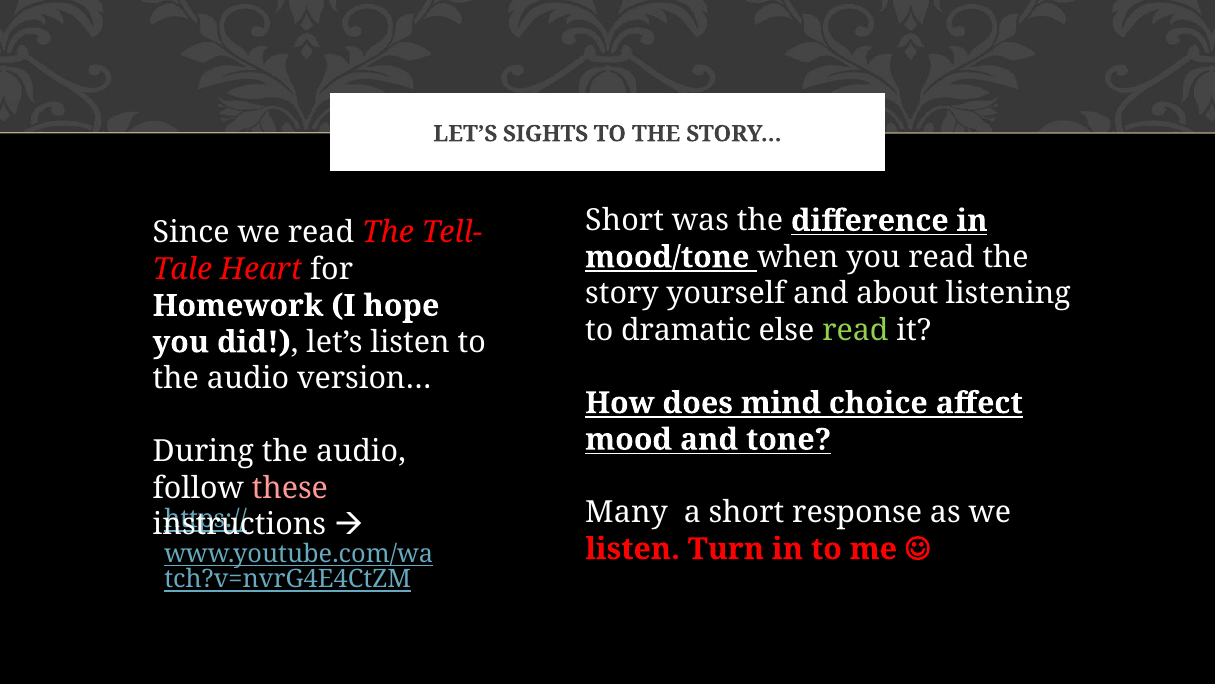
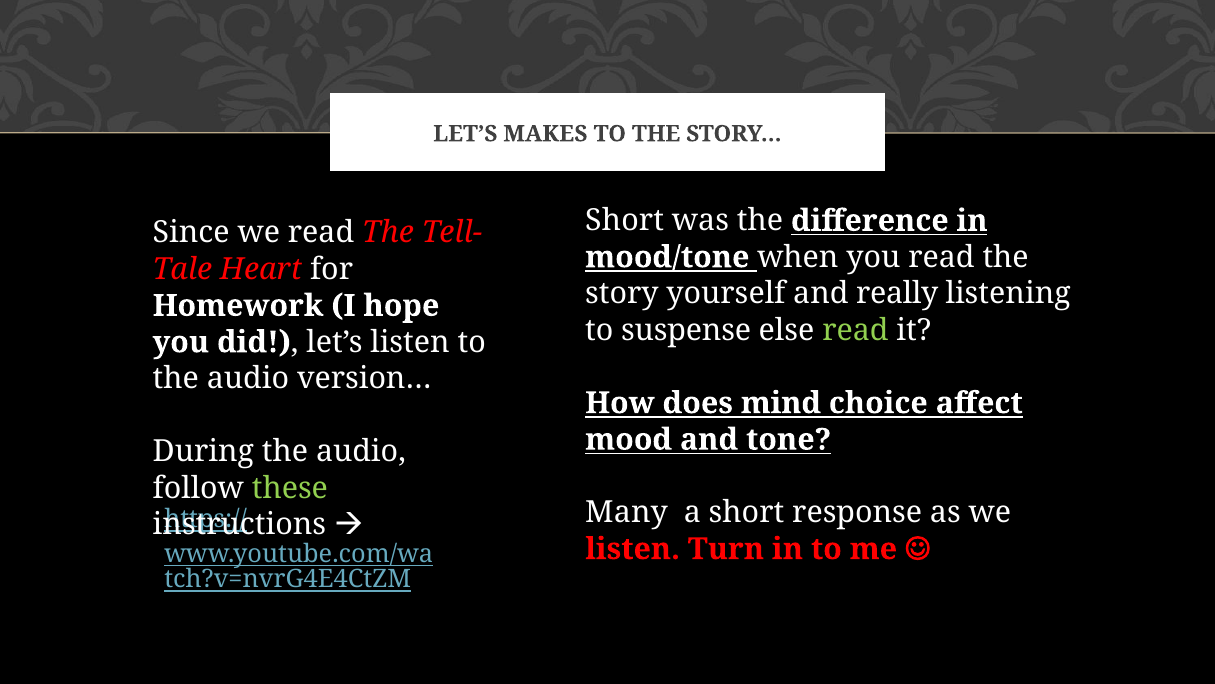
SIGHTS: SIGHTS -> MAKES
about: about -> really
dramatic: dramatic -> suspense
these colour: pink -> light green
